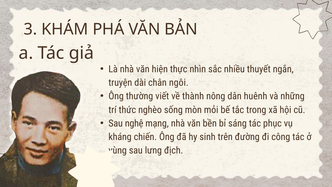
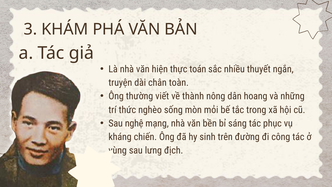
nhìn: nhìn -> toán
ngôi: ngôi -> toàn
huênh: huênh -> hoang
